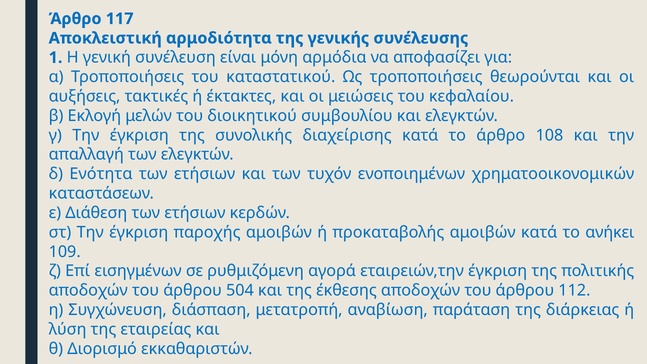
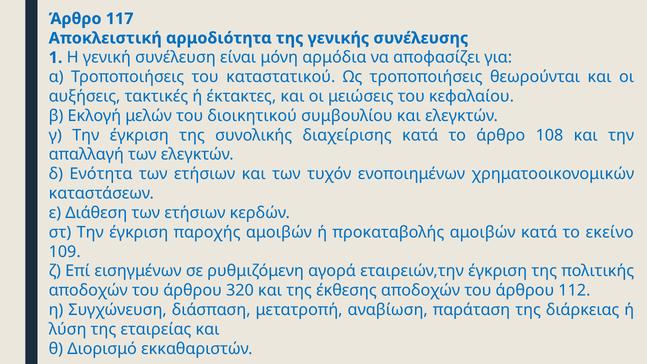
ανήκει: ανήκει -> εκείνο
504: 504 -> 320
